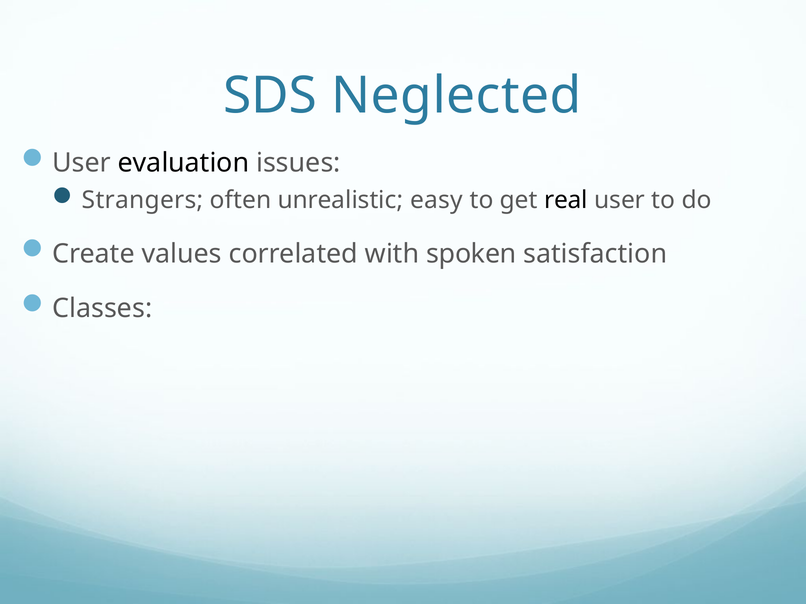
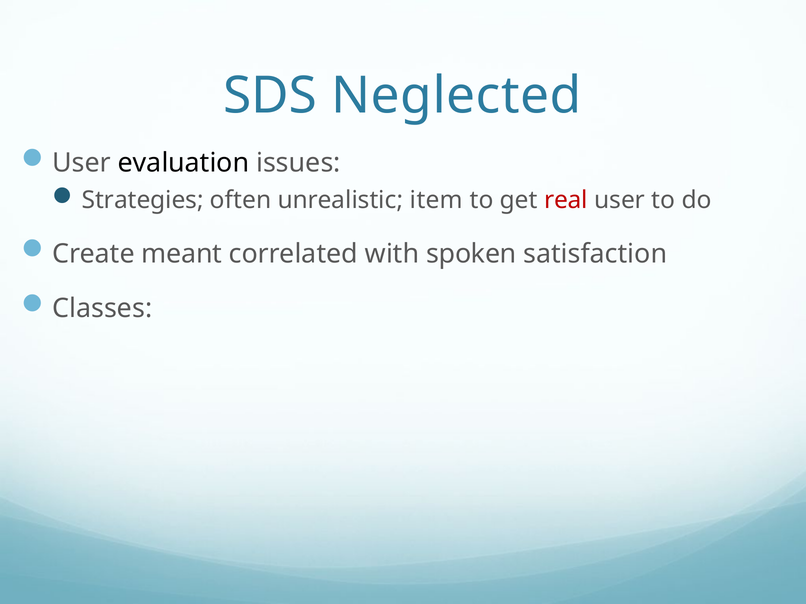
Strangers: Strangers -> Strategies
easy: easy -> item
real colour: black -> red
values: values -> meant
